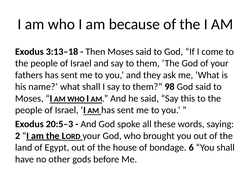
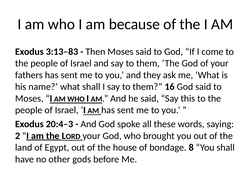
3:13–18: 3:13–18 -> 3:13–83
98: 98 -> 16
20:5–3: 20:5–3 -> 20:4–3
6: 6 -> 8
